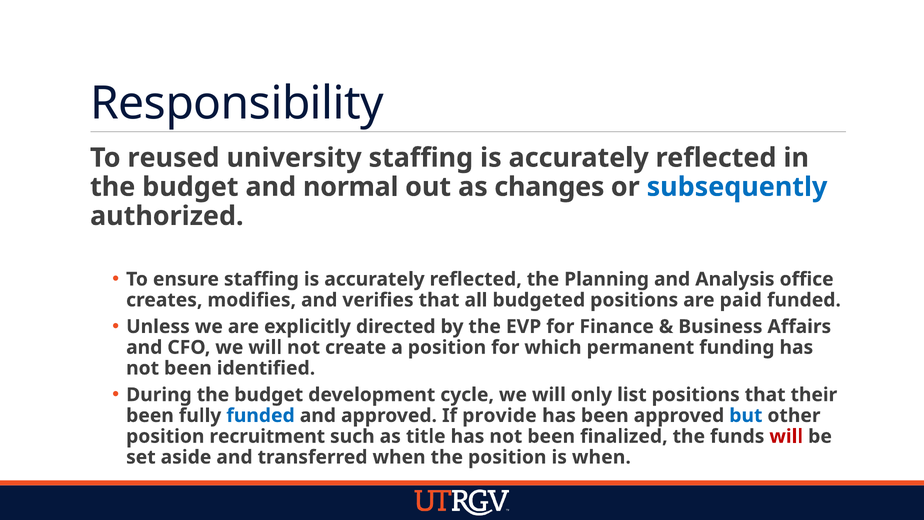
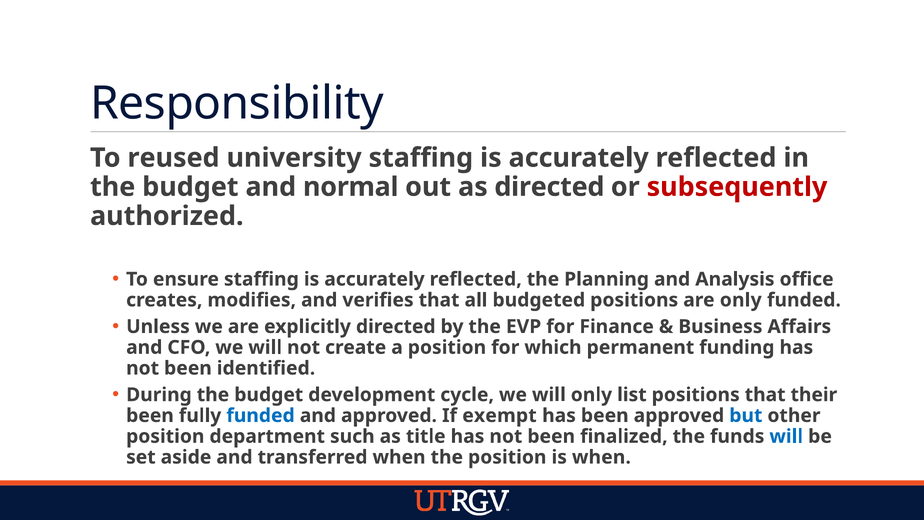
as changes: changes -> directed
subsequently colour: blue -> red
are paid: paid -> only
provide: provide -> exempt
recruitment: recruitment -> department
will at (786, 436) colour: red -> blue
